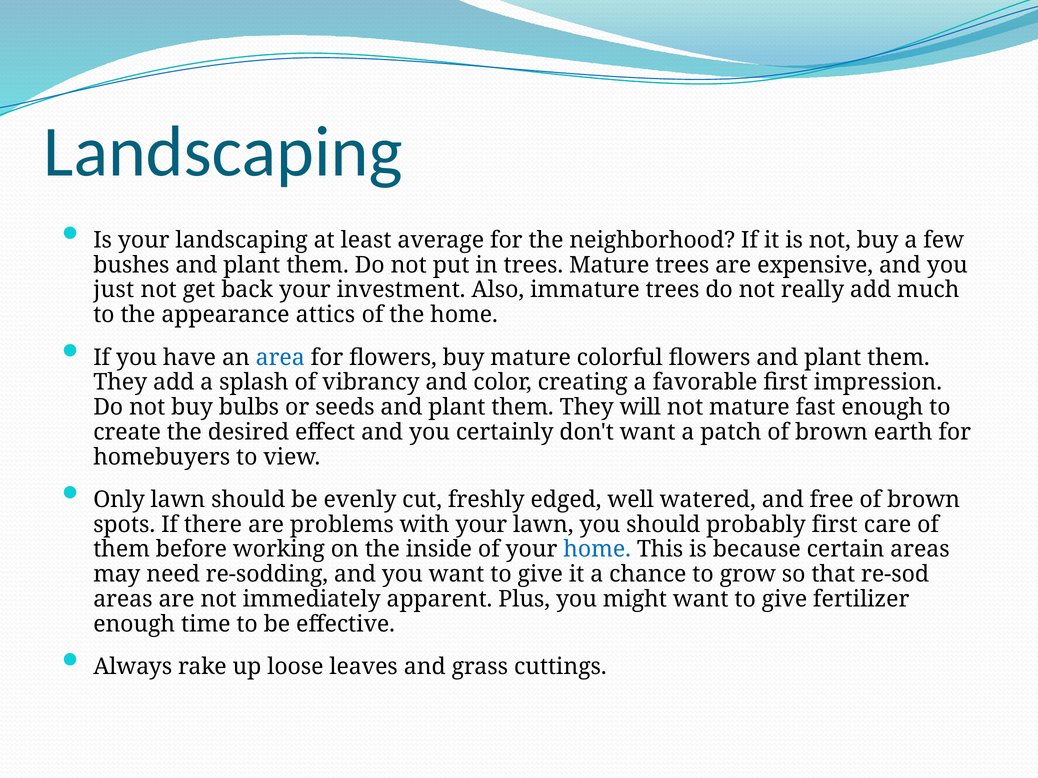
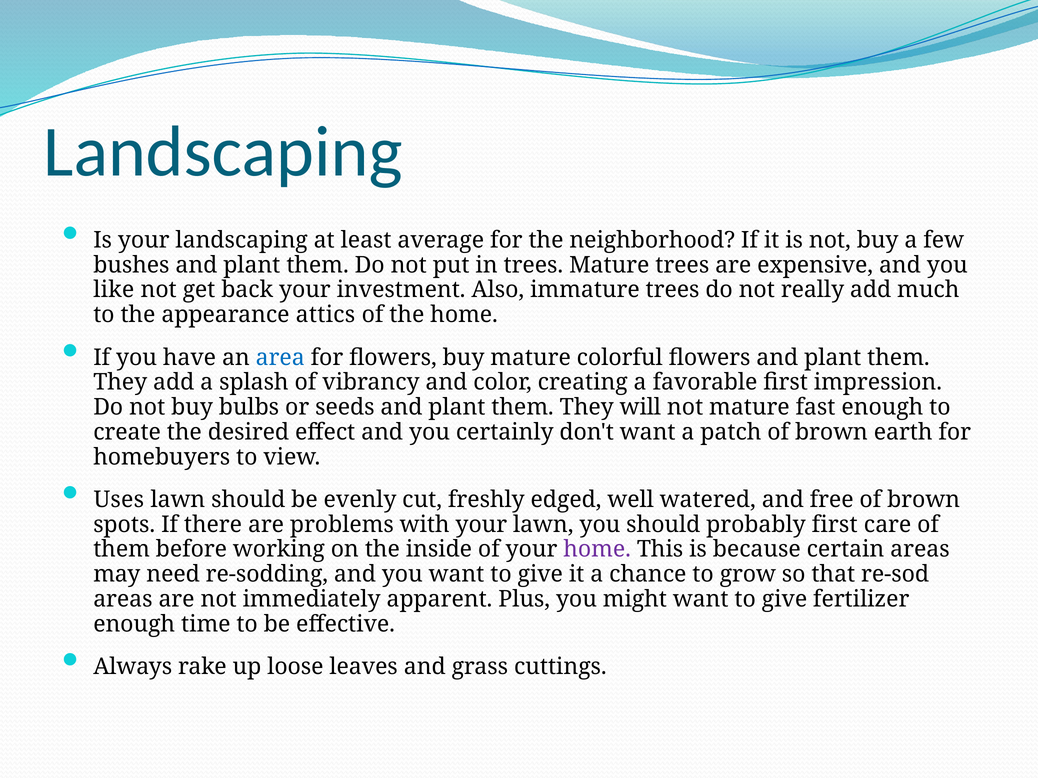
just: just -> like
Only: Only -> Uses
home at (597, 550) colour: blue -> purple
